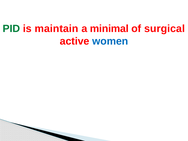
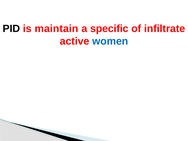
PID colour: green -> black
minimal: minimal -> specific
surgical: surgical -> infiltrate
